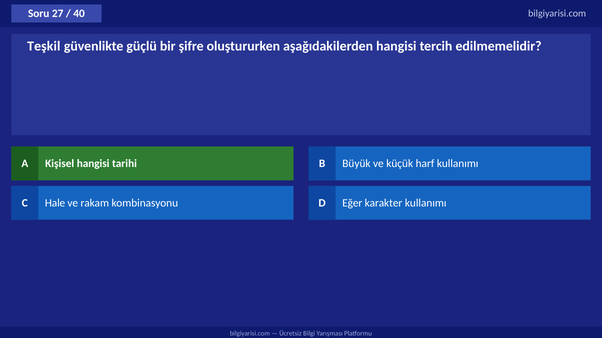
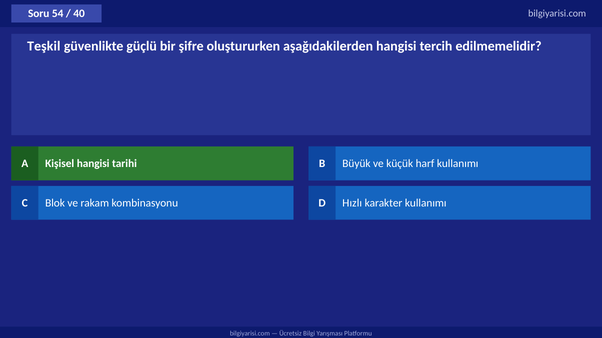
27: 27 -> 54
Hale: Hale -> Blok
Eğer: Eğer -> Hızlı
